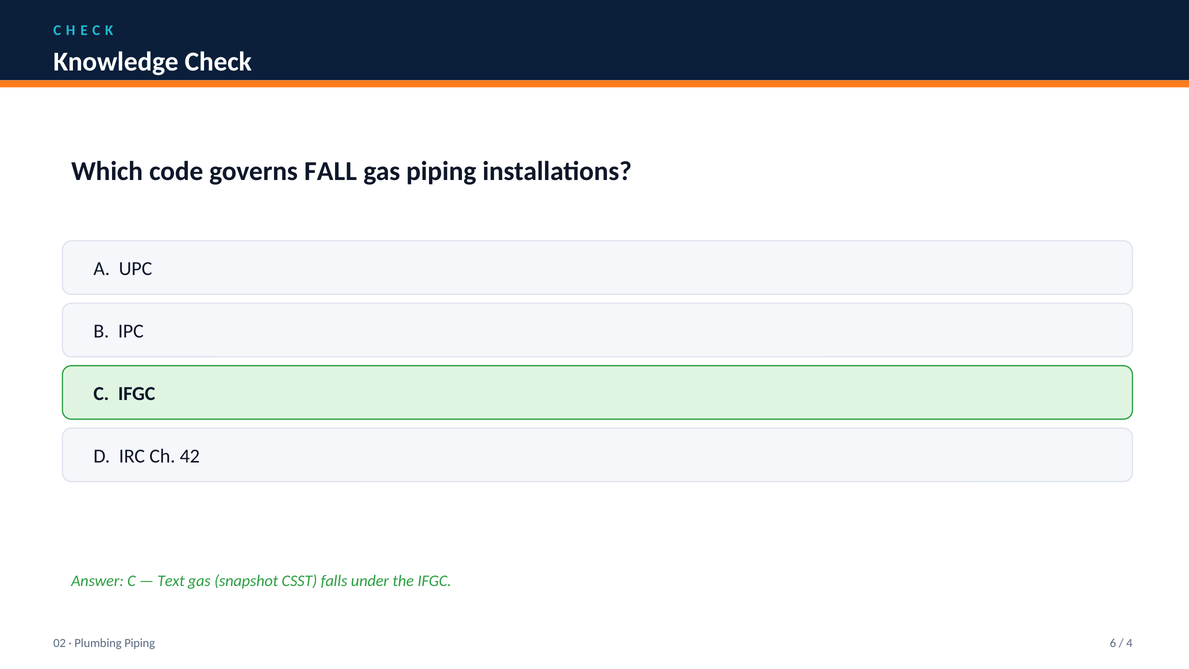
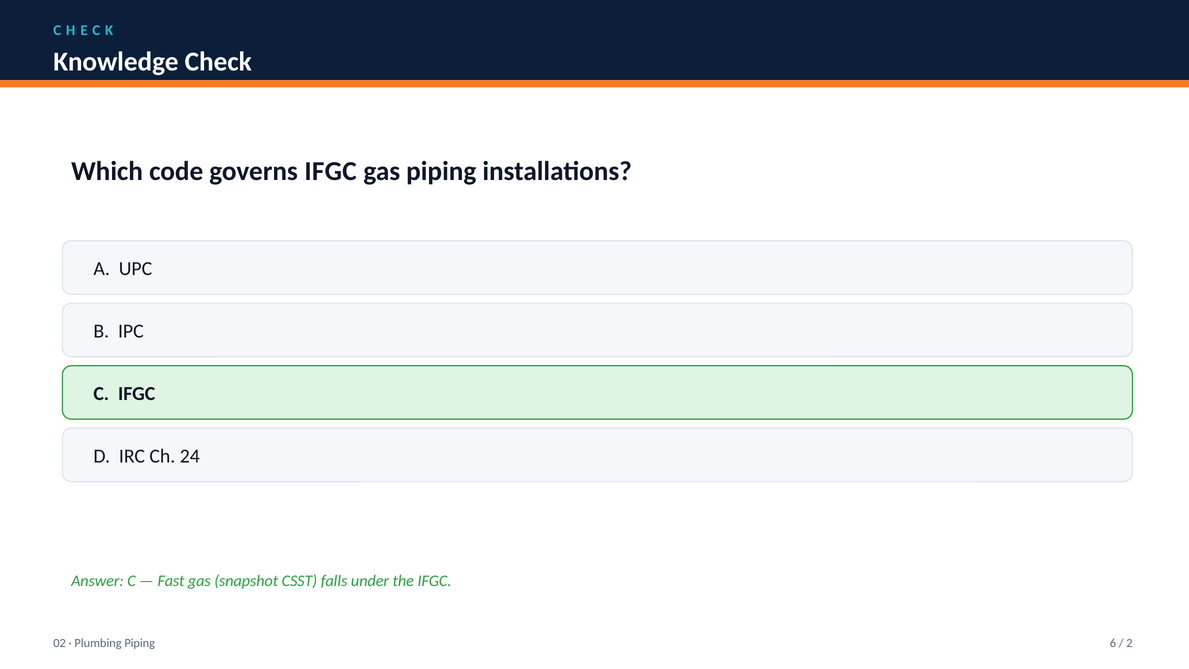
governs FALL: FALL -> IFGC
42: 42 -> 24
Text: Text -> Fast
4: 4 -> 2
